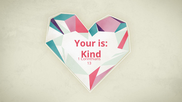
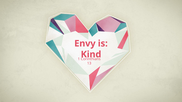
Your: Your -> Envy
